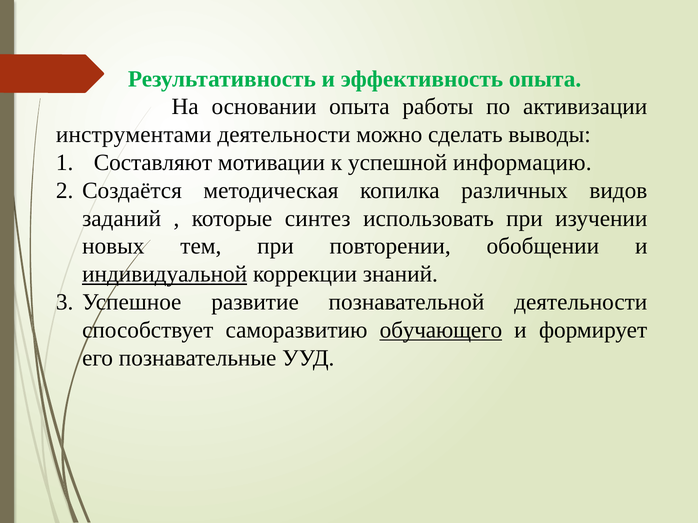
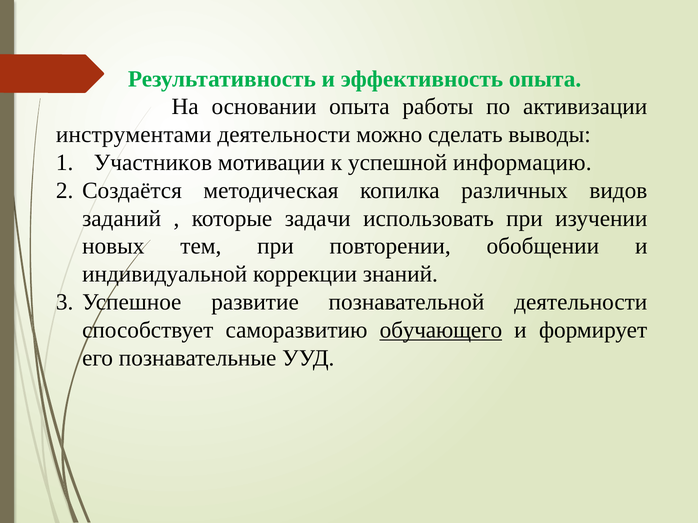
Составляют: Составляют -> Участников
синтез: синтез -> задачи
индивидуальной underline: present -> none
